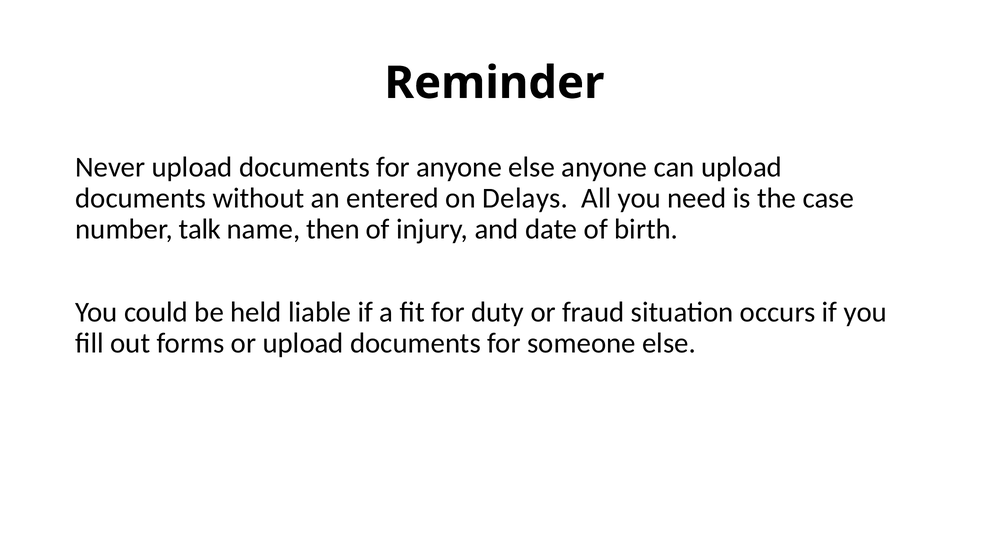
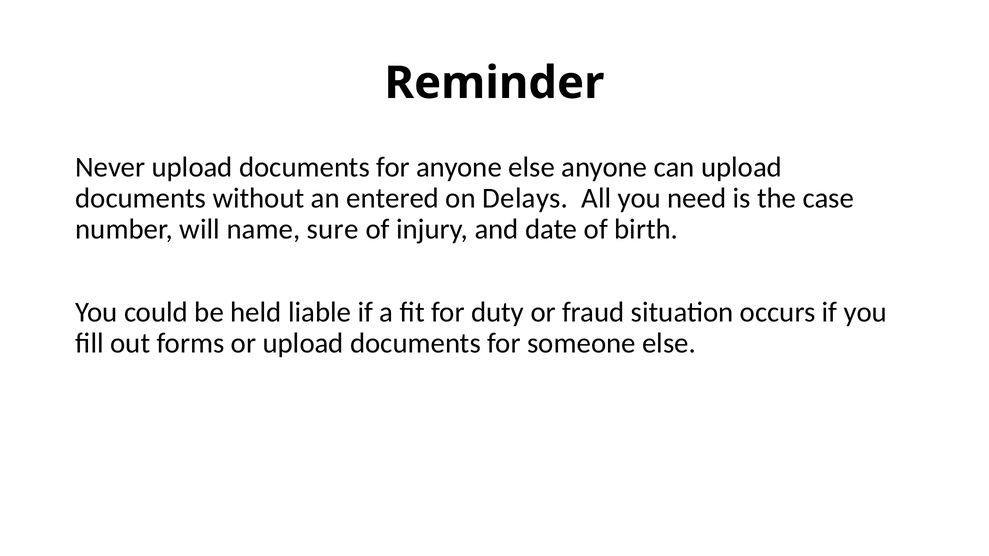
talk: talk -> will
then: then -> sure
